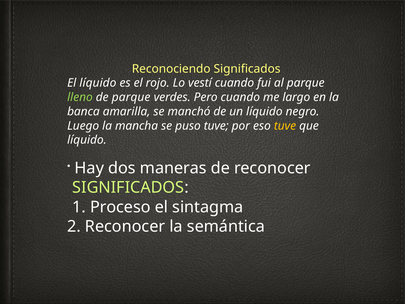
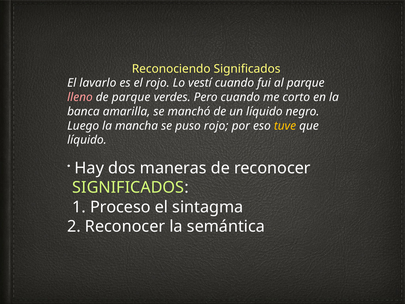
El líquido: líquido -> lavarlo
lleno colour: light green -> pink
largo: largo -> corto
puso tuve: tuve -> rojo
